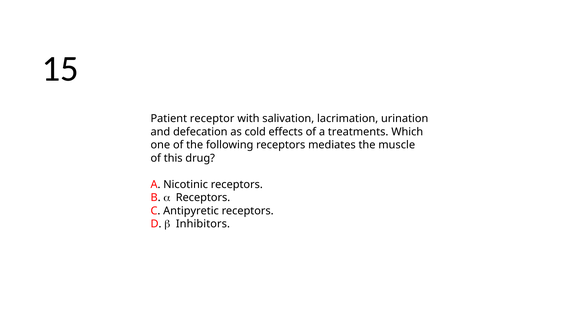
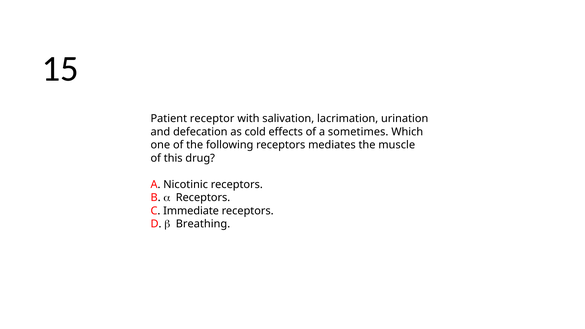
treatments: treatments -> sometimes
Antipyretic: Antipyretic -> Immediate
Inhibitors: Inhibitors -> Breathing
